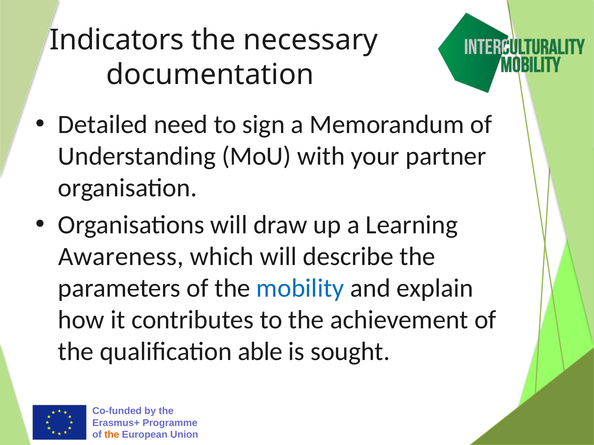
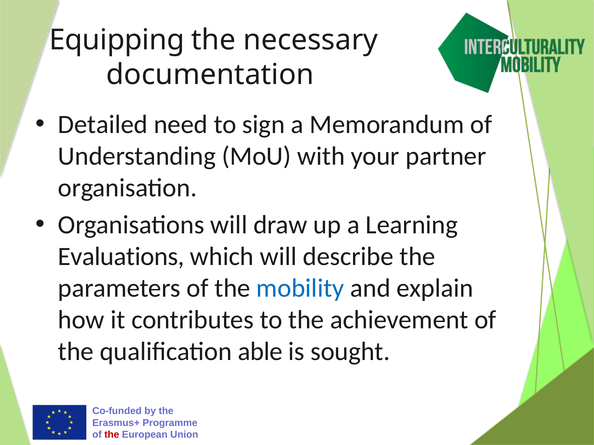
Indicators: Indicators -> Equipping
Awareness: Awareness -> Evaluations
the at (112, 435) colour: orange -> red
